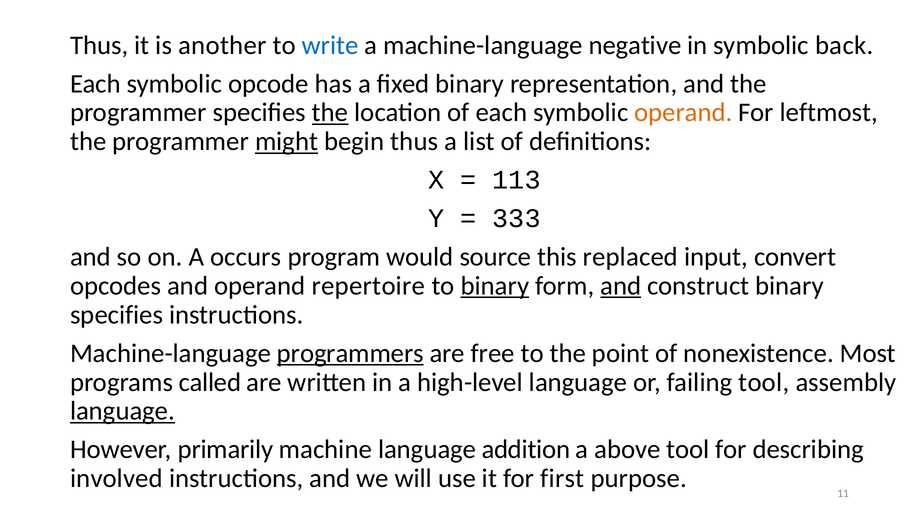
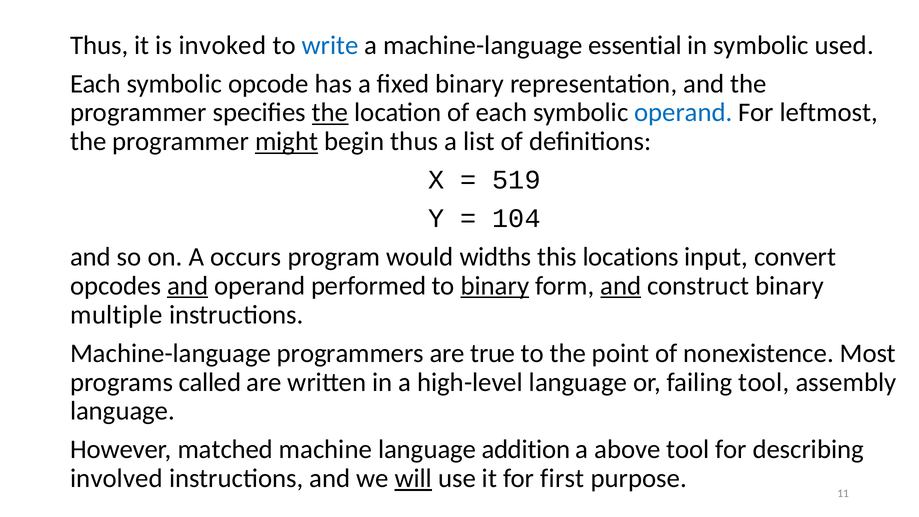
another: another -> invoked
negative: negative -> essential
back: back -> used
operand at (683, 113) colour: orange -> blue
113: 113 -> 519
333: 333 -> 104
source: source -> widths
replaced: replaced -> locations
and at (188, 286) underline: none -> present
repertoire: repertoire -> performed
specifies at (117, 315): specifies -> multiple
programmers underline: present -> none
free: free -> true
language at (122, 411) underline: present -> none
primarily: primarily -> matched
will underline: none -> present
